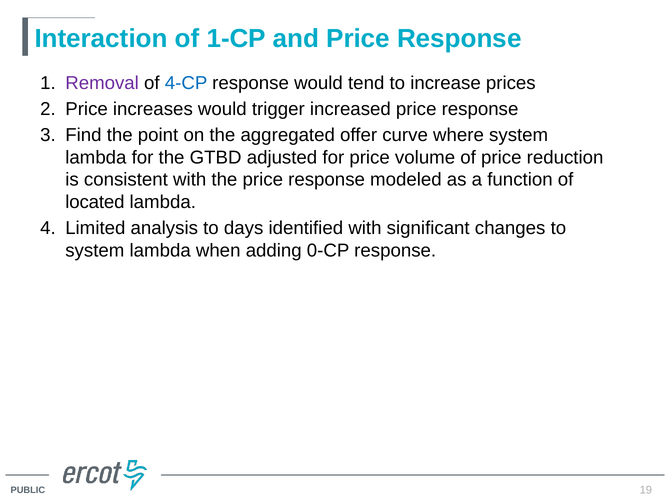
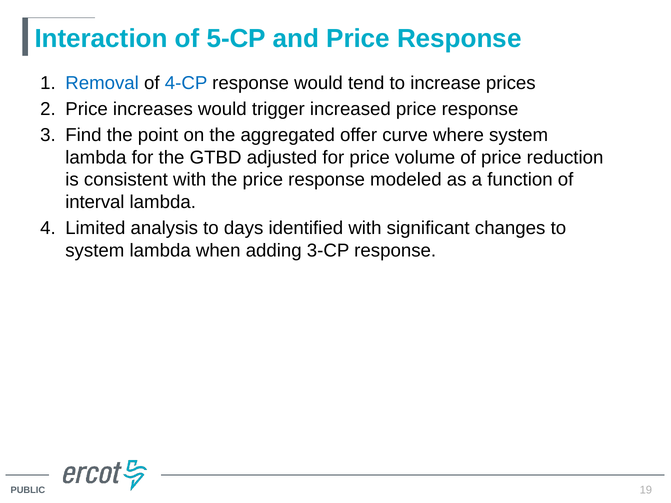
1-CP: 1-CP -> 5-CP
Removal colour: purple -> blue
located: located -> interval
0-CP: 0-CP -> 3-CP
